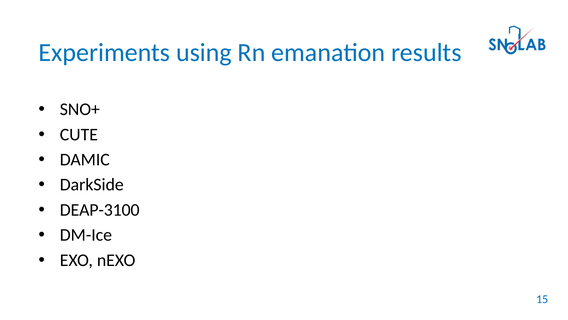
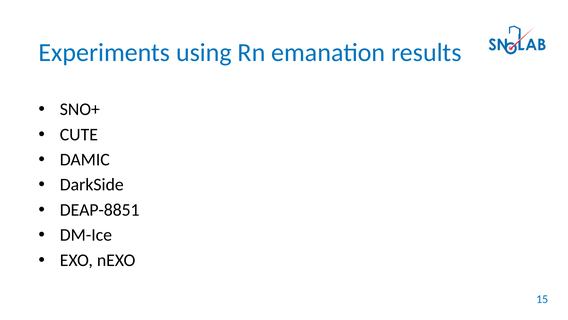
DEAP-3100: DEAP-3100 -> DEAP-8851
